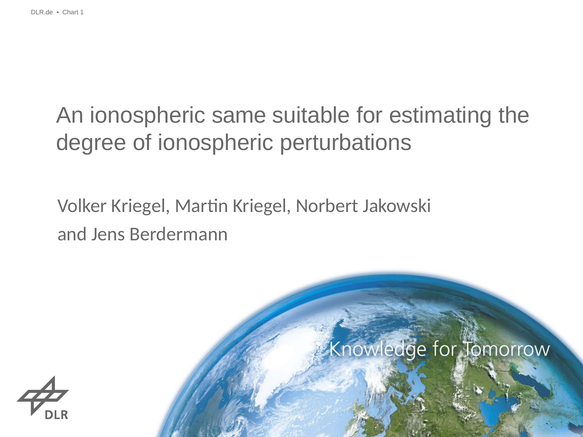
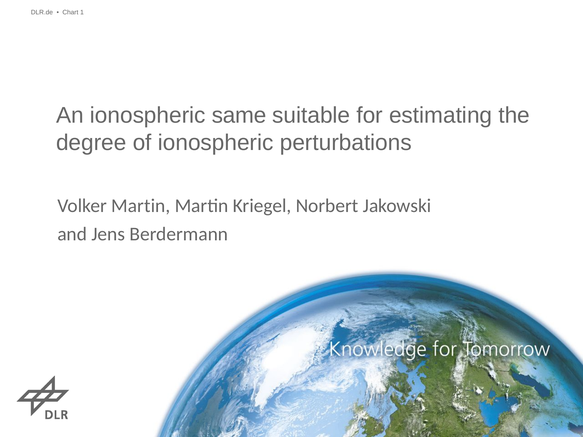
Volker Kriegel: Kriegel -> Martin
